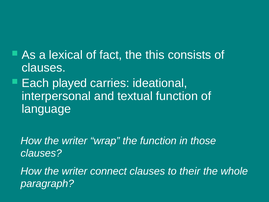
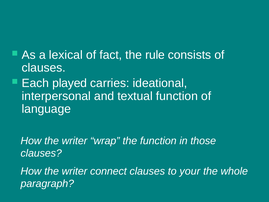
this: this -> rule
their: their -> your
